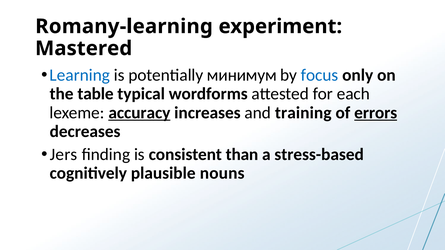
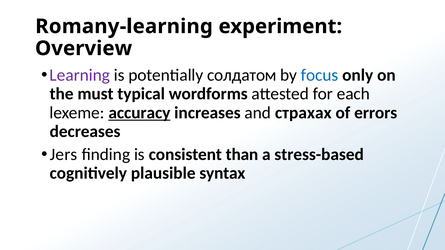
Mastered: Mastered -> Overview
Learning colour: blue -> purple
минимум: минимум -> солдатом
table: table -> must
training: training -> страхах
errors underline: present -> none
nouns: nouns -> syntax
